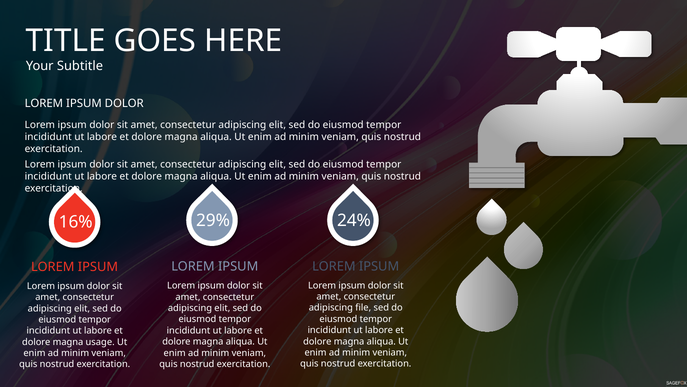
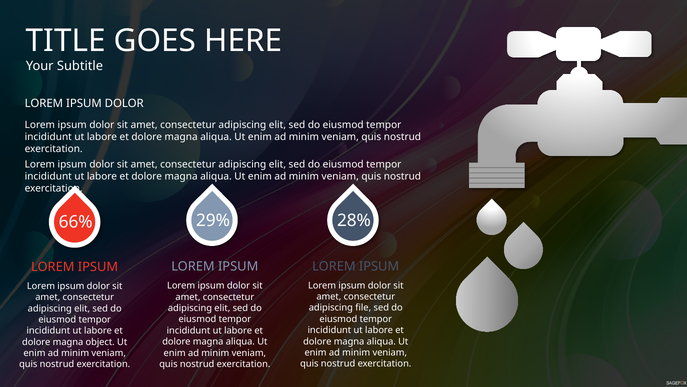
16%: 16% -> 66%
24%: 24% -> 28%
usage: usage -> object
